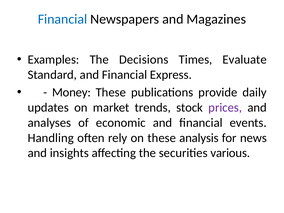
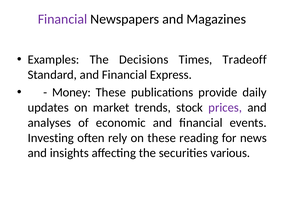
Financial at (63, 19) colour: blue -> purple
Evaluate: Evaluate -> Tradeoff
Handling: Handling -> Investing
analysis: analysis -> reading
